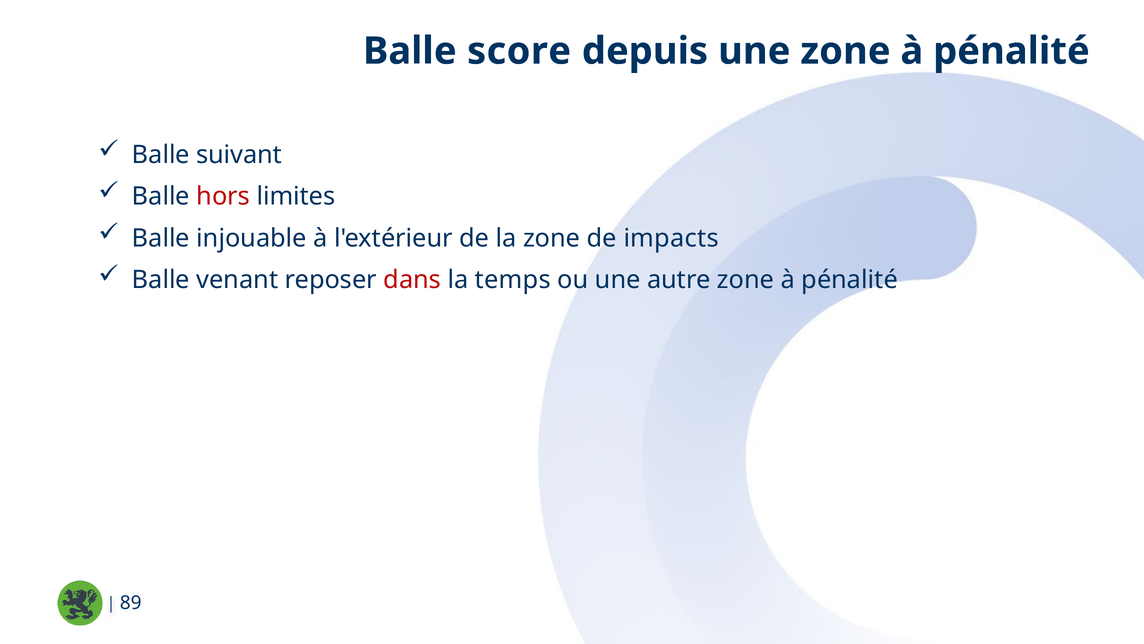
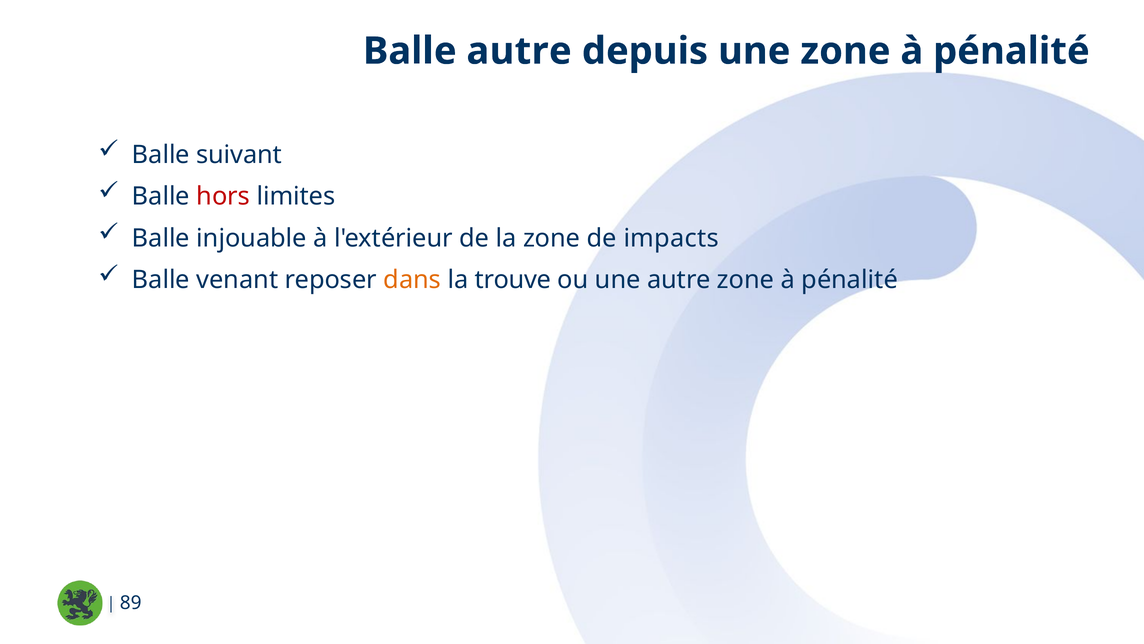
Balle score: score -> autre
dans colour: red -> orange
temps: temps -> trouve
